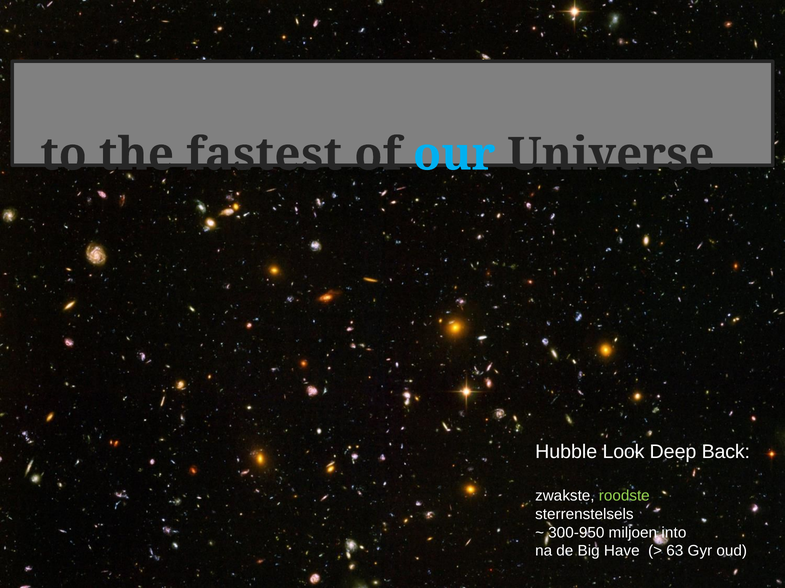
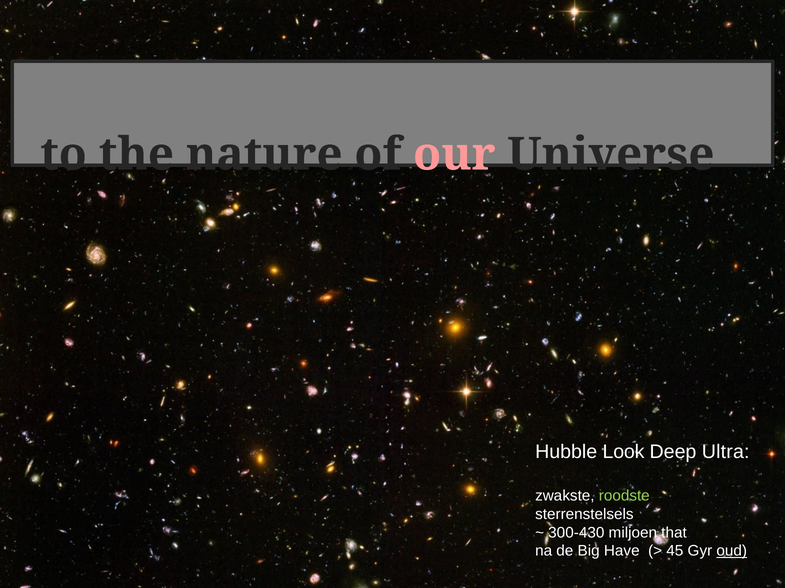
fastest: fastest -> nature
our colour: light blue -> pink
Back: Back -> Ultra
300-950: 300-950 -> 300-430
into: into -> that
63: 63 -> 45
oud underline: none -> present
